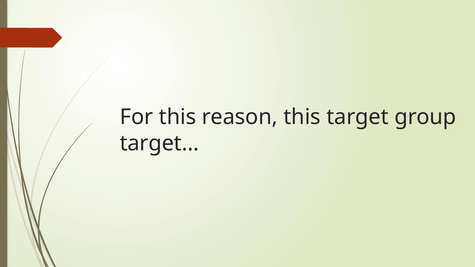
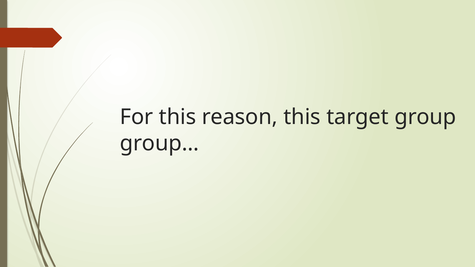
target…: target… -> group…
